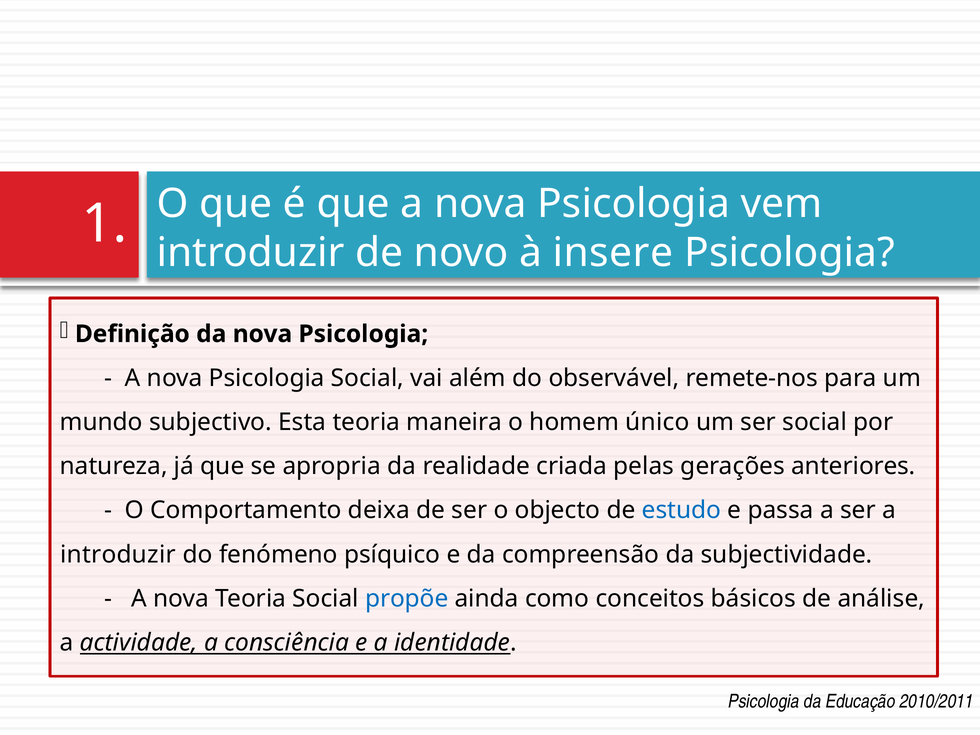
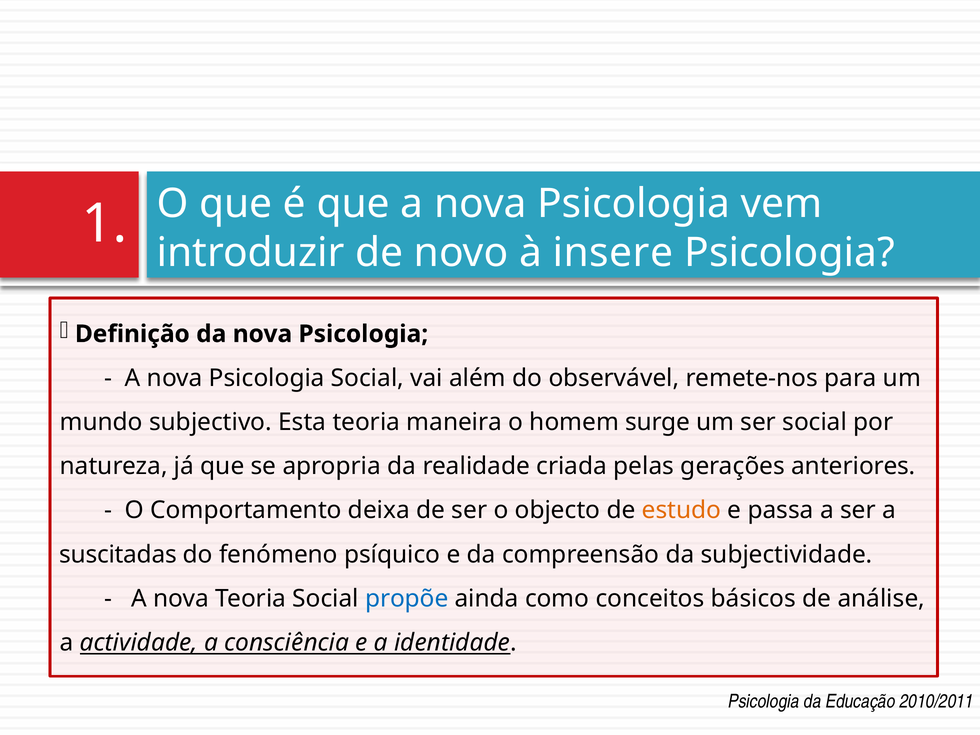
único: único -> surge
estudo colour: blue -> orange
introduzir at (118, 554): introduzir -> suscitadas
